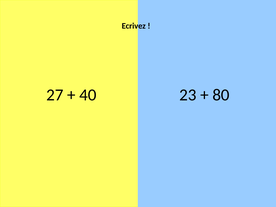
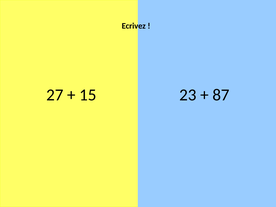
40: 40 -> 15
80: 80 -> 87
